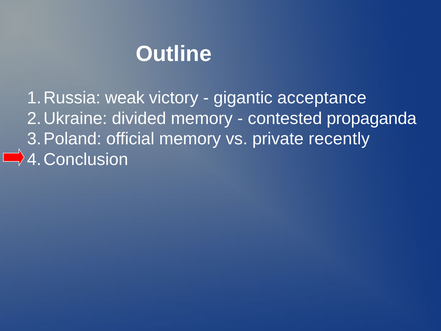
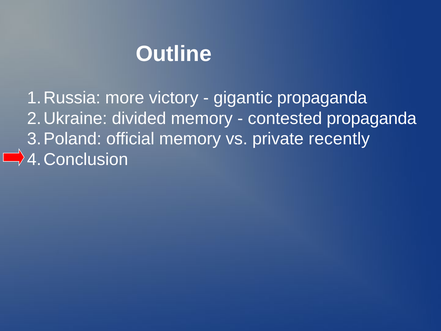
weak: weak -> more
gigantic acceptance: acceptance -> propaganda
